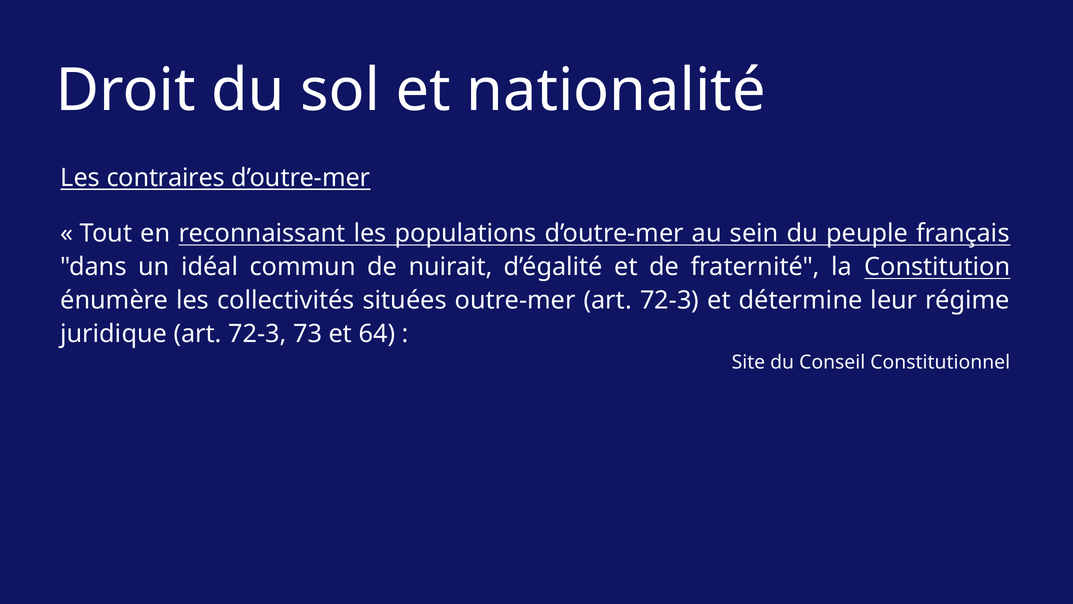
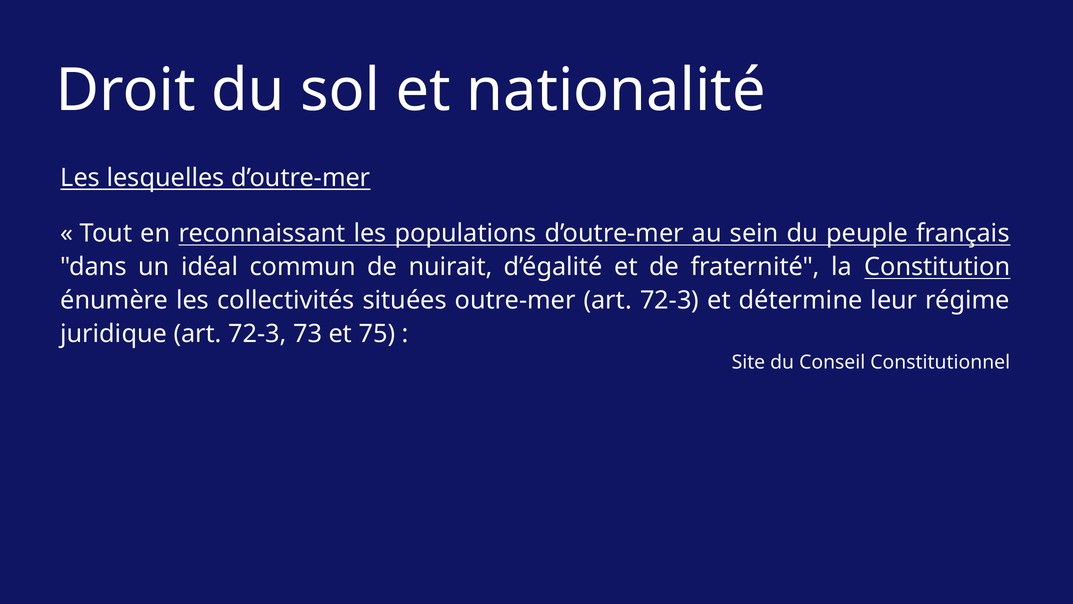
contraires: contraires -> lesquelles
64: 64 -> 75
